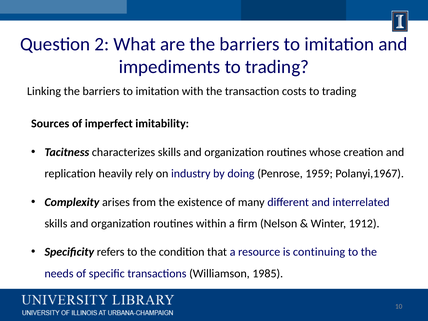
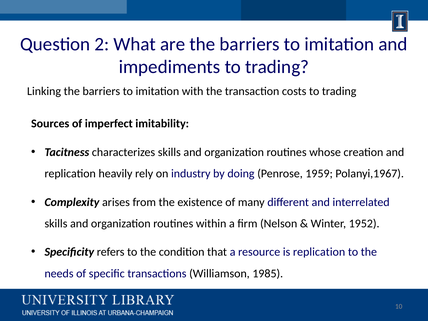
1912: 1912 -> 1952
is continuing: continuing -> replication
